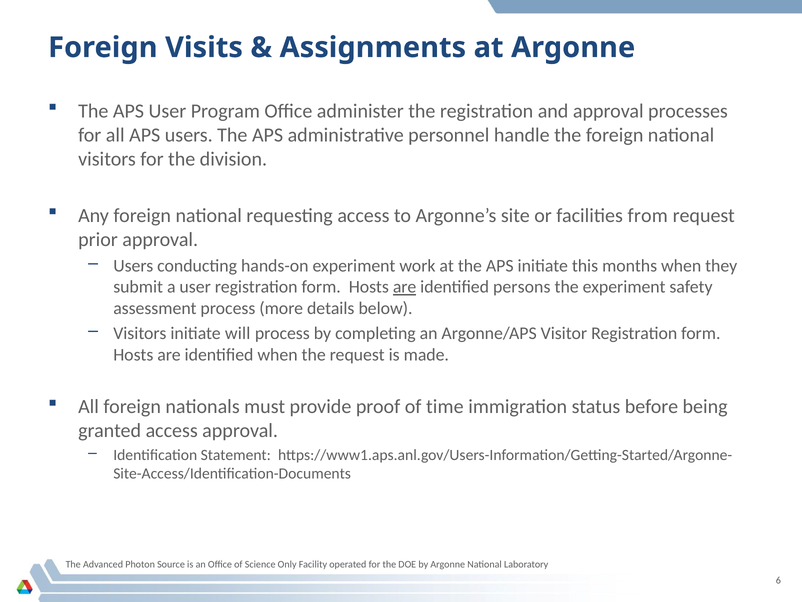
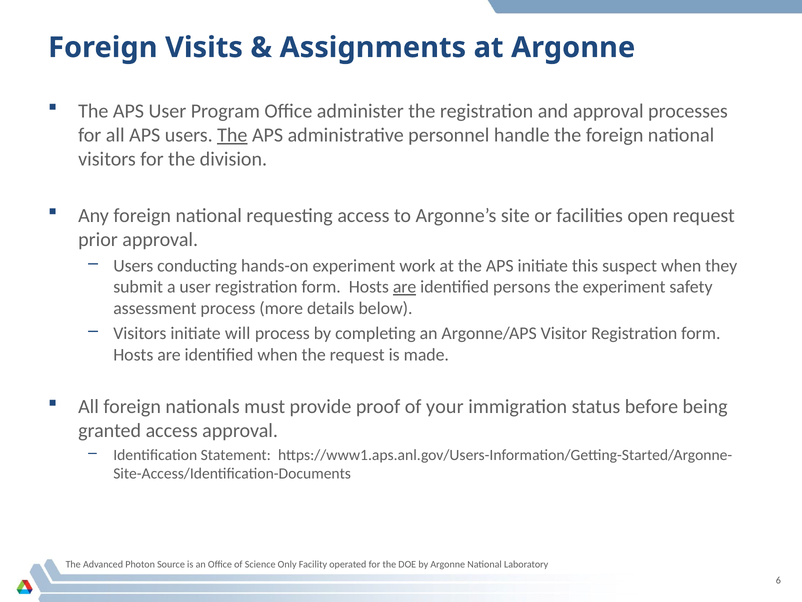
The at (232, 135) underline: none -> present
from: from -> open
months: months -> suspect
time: time -> your
